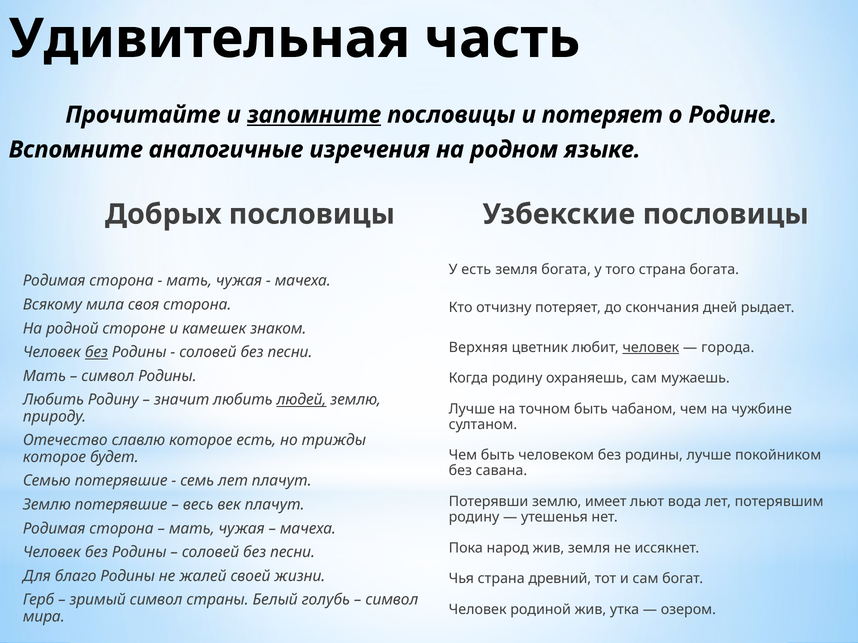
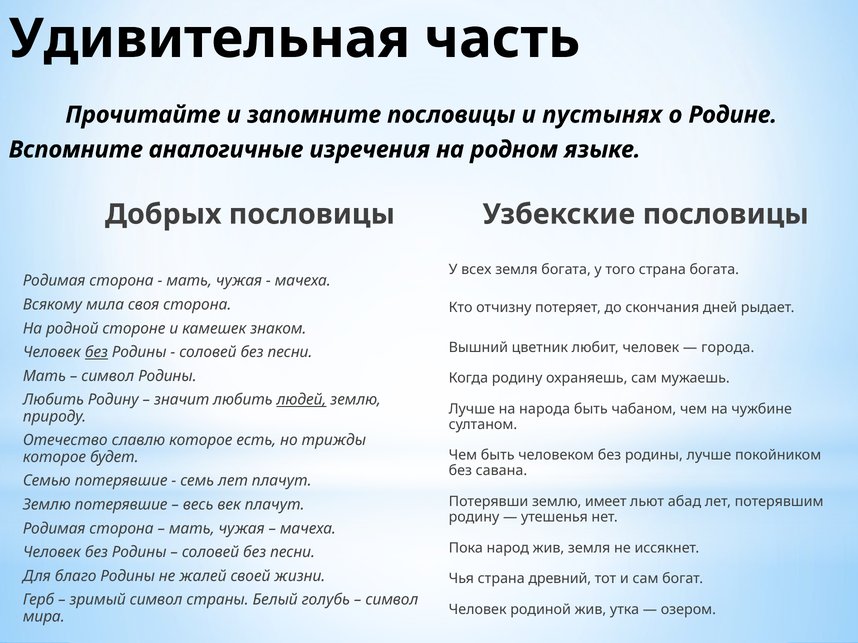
запомните underline: present -> none
и потеряет: потеряет -> пустынях
У есть: есть -> всех
Верхняя: Верхняя -> Вышний
человек at (651, 348) underline: present -> none
точном: точном -> народа
вода: вода -> абад
